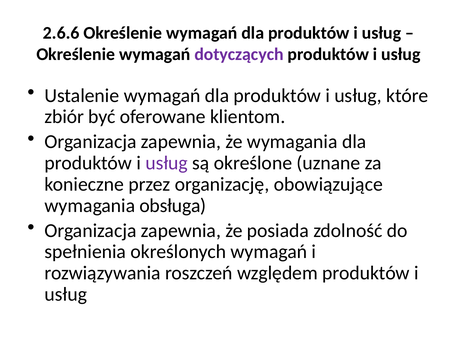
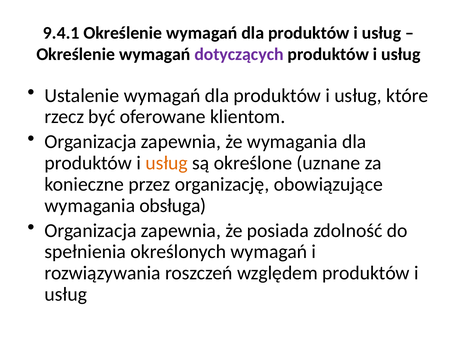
2.6.6: 2.6.6 -> 9.4.1
zbiór: zbiór -> rzecz
usług at (167, 163) colour: purple -> orange
